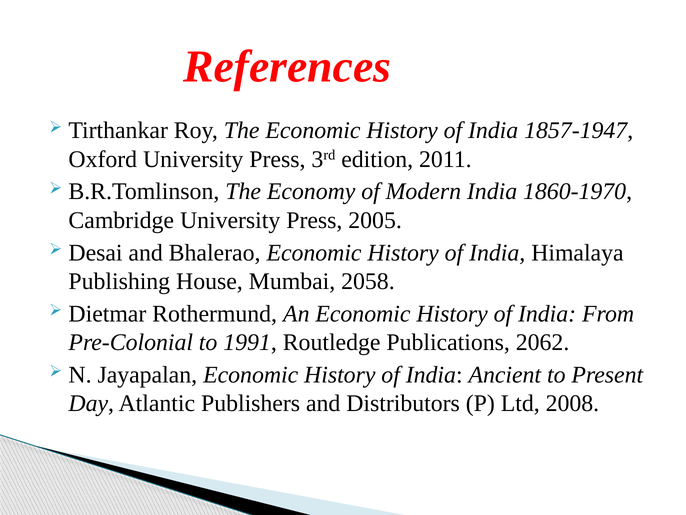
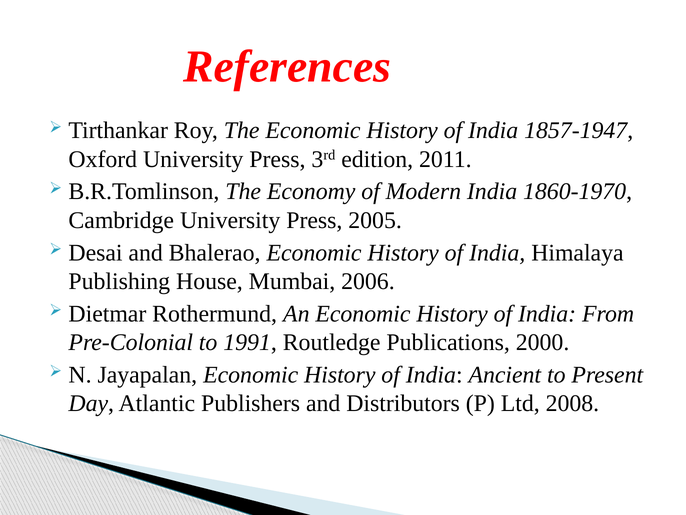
2058: 2058 -> 2006
2062: 2062 -> 2000
